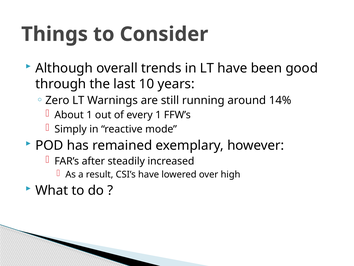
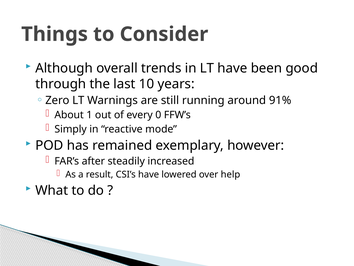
14%: 14% -> 91%
every 1: 1 -> 0
high: high -> help
